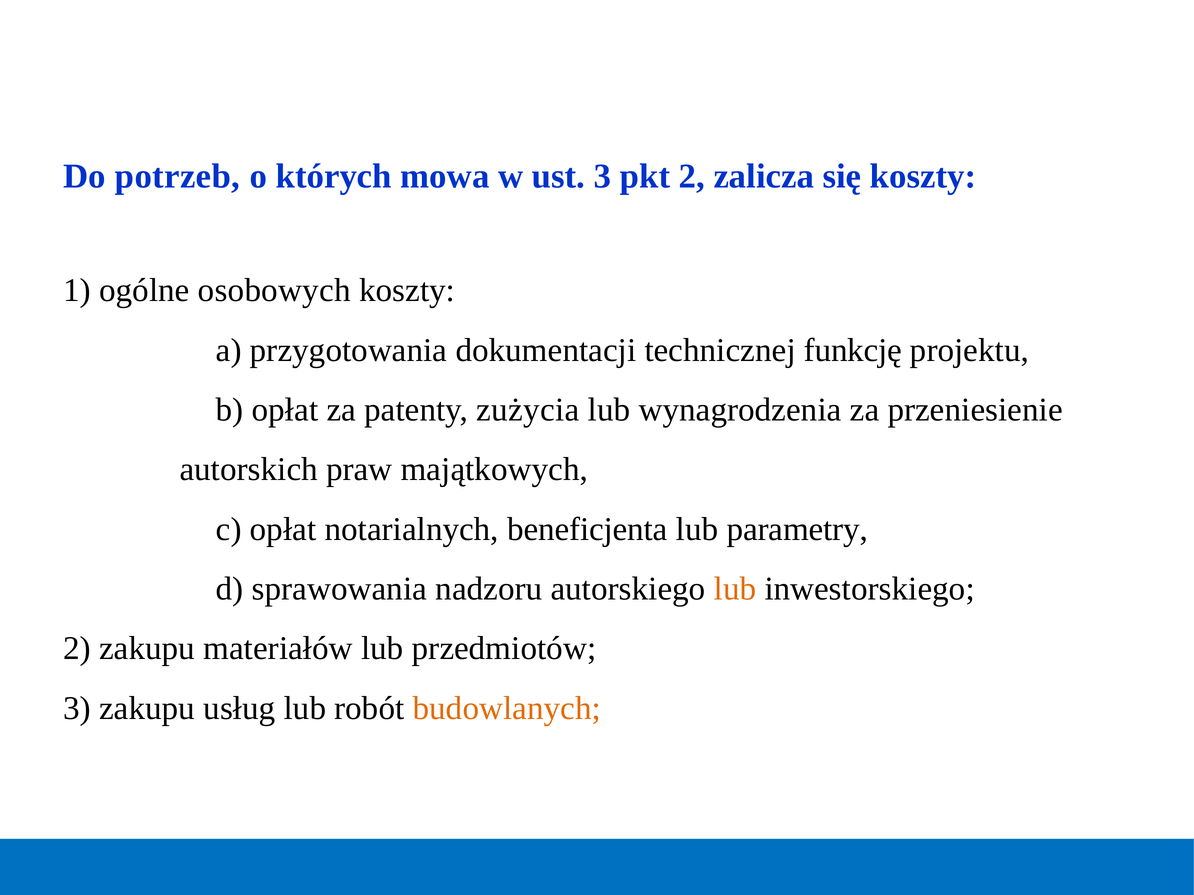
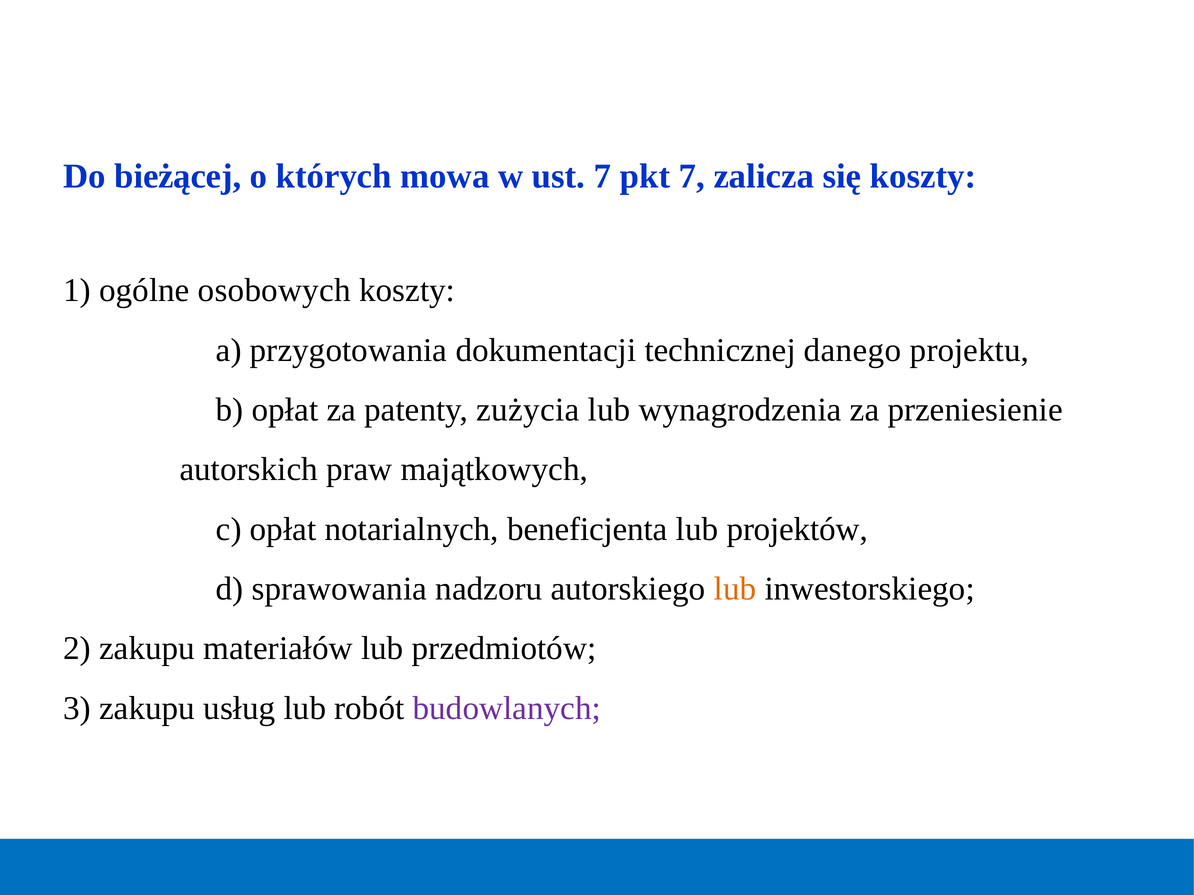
potrzeb: potrzeb -> bieżącej
ust 3: 3 -> 7
pkt 2: 2 -> 7
funkcję: funkcję -> danego
parametry: parametry -> projektów
budowlanych colour: orange -> purple
